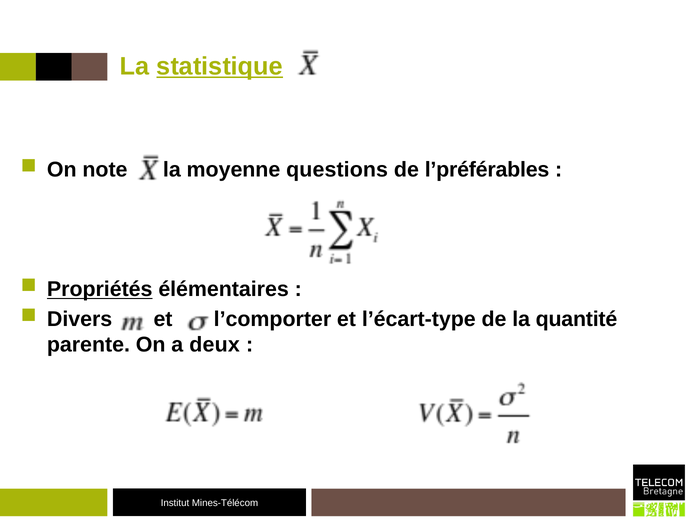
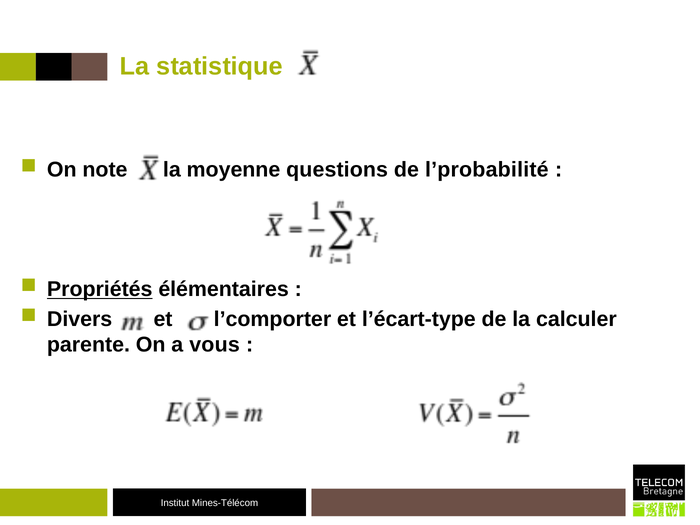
statistique underline: present -> none
l’préférables: l’préférables -> l’probabilité
quantité: quantité -> calculer
deux: deux -> vous
